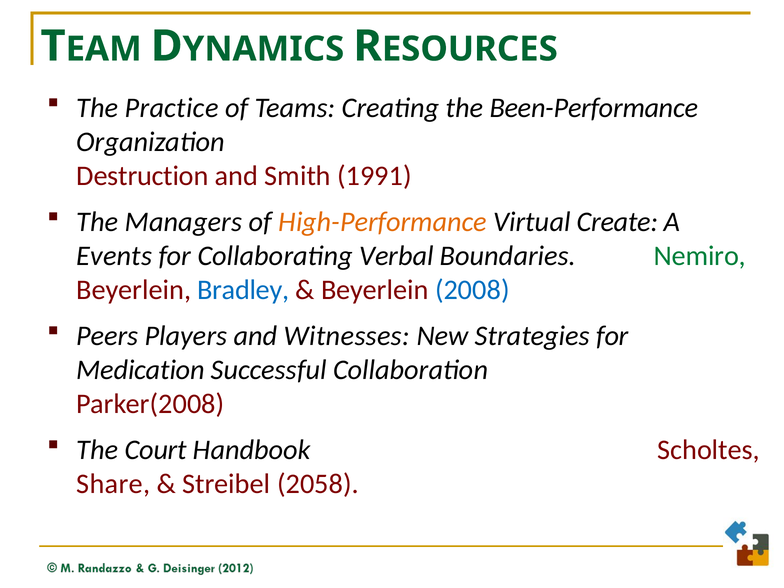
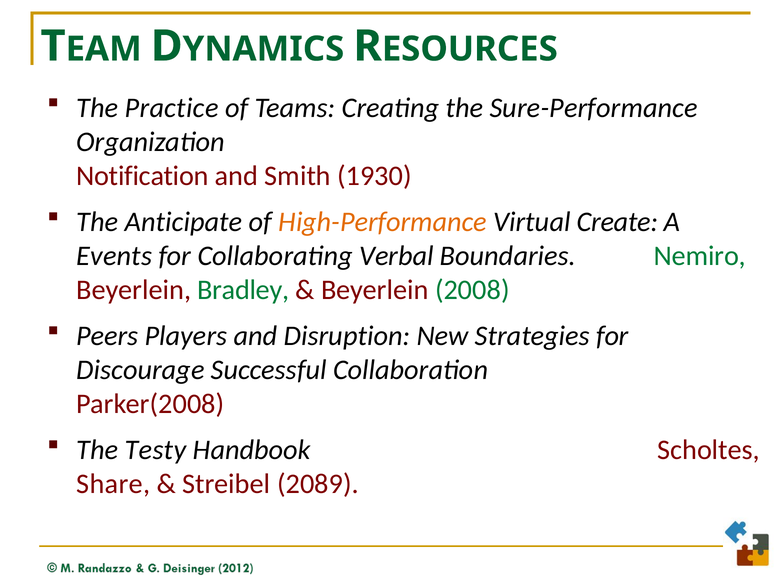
Been-Performance: Been-Performance -> Sure-Performance
Destruction: Destruction -> Notification
1991: 1991 -> 1930
Managers: Managers -> Anticipate
Bradley colour: blue -> green
2008 colour: blue -> green
Witnesses: Witnesses -> Disruption
Medication: Medication -> Discourage
Court: Court -> Testy
2058: 2058 -> 2089
